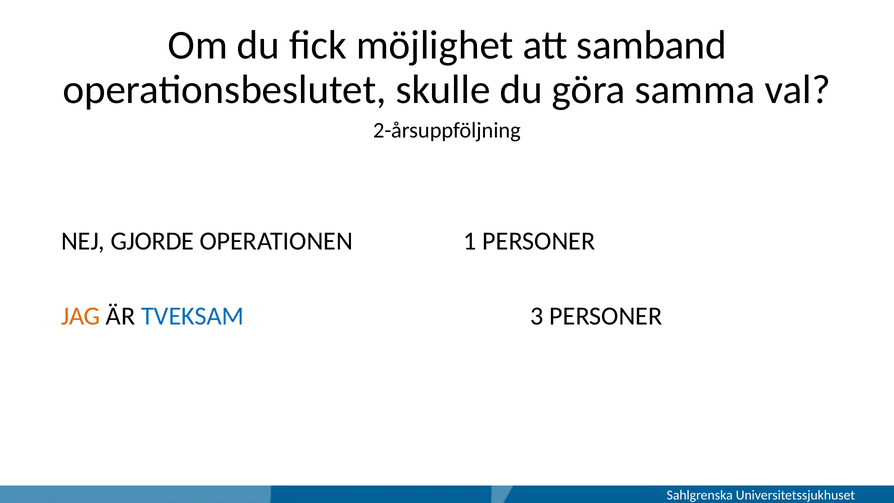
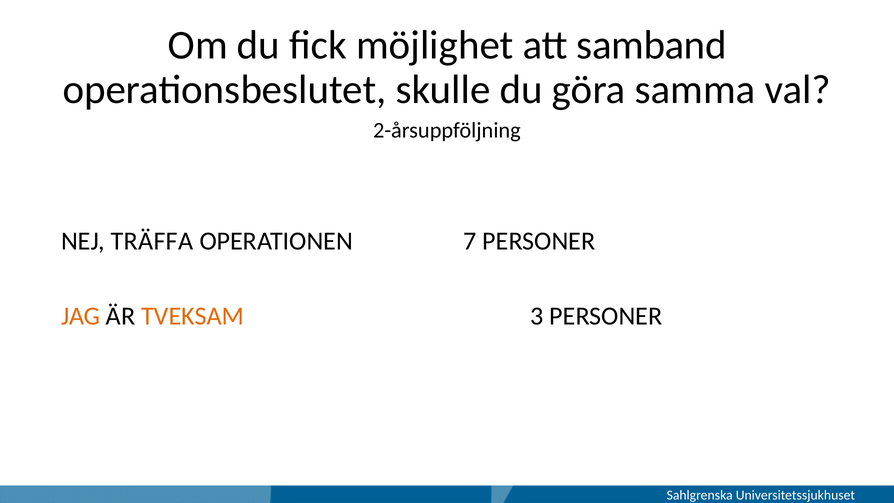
GJORDE: GJORDE -> TRÄFFA
1: 1 -> 7
TVEKSAM colour: blue -> orange
